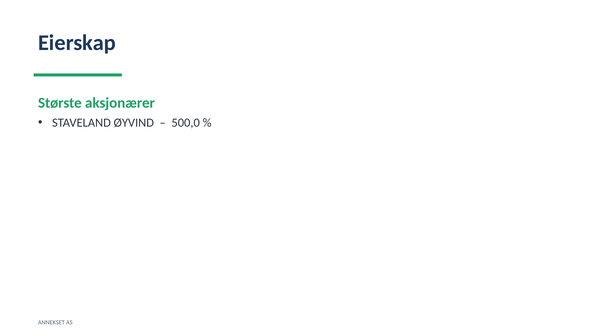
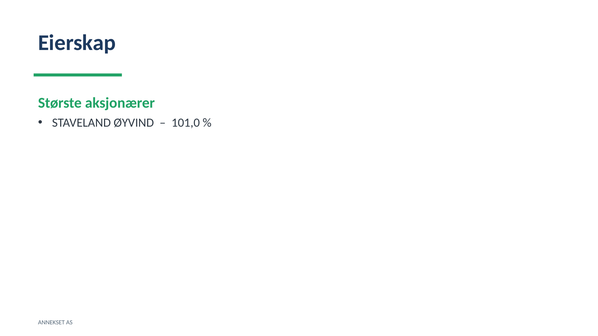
500,0: 500,0 -> 101,0
